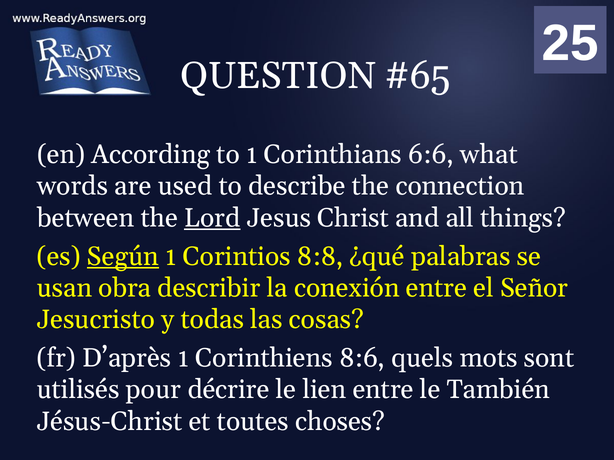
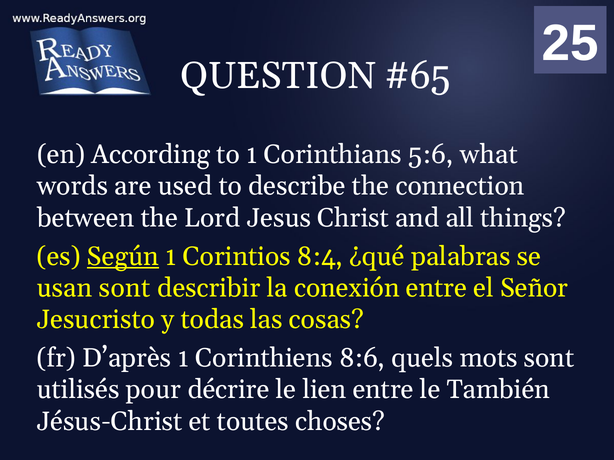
6:6: 6:6 -> 5:6
Lord underline: present -> none
8:8: 8:8 -> 8:4
usan obra: obra -> sont
